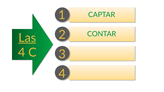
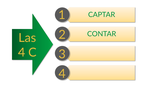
Las underline: present -> none
